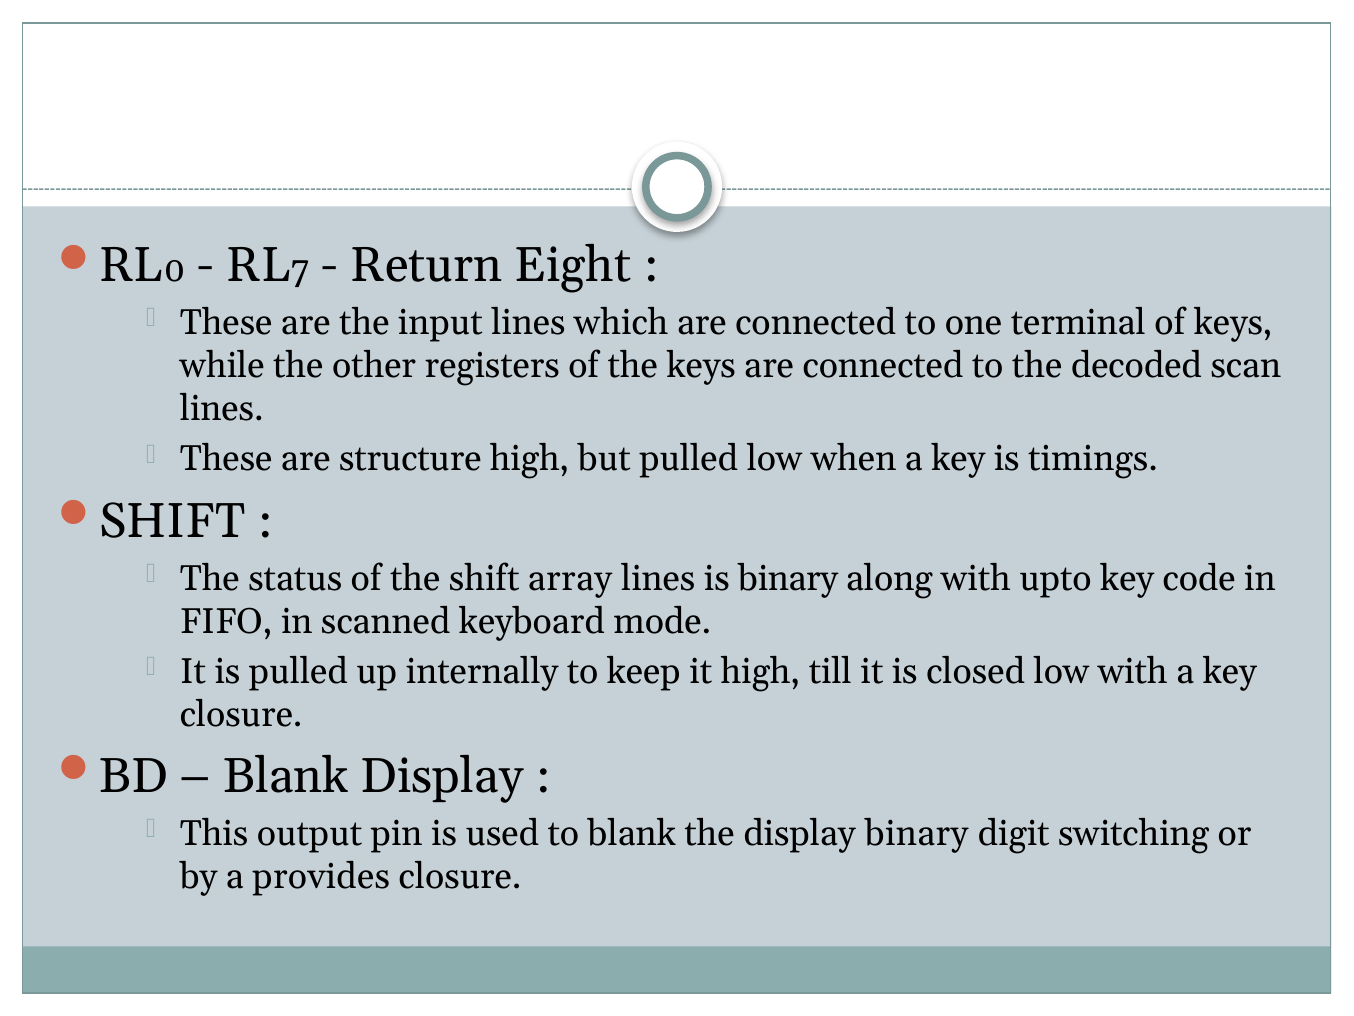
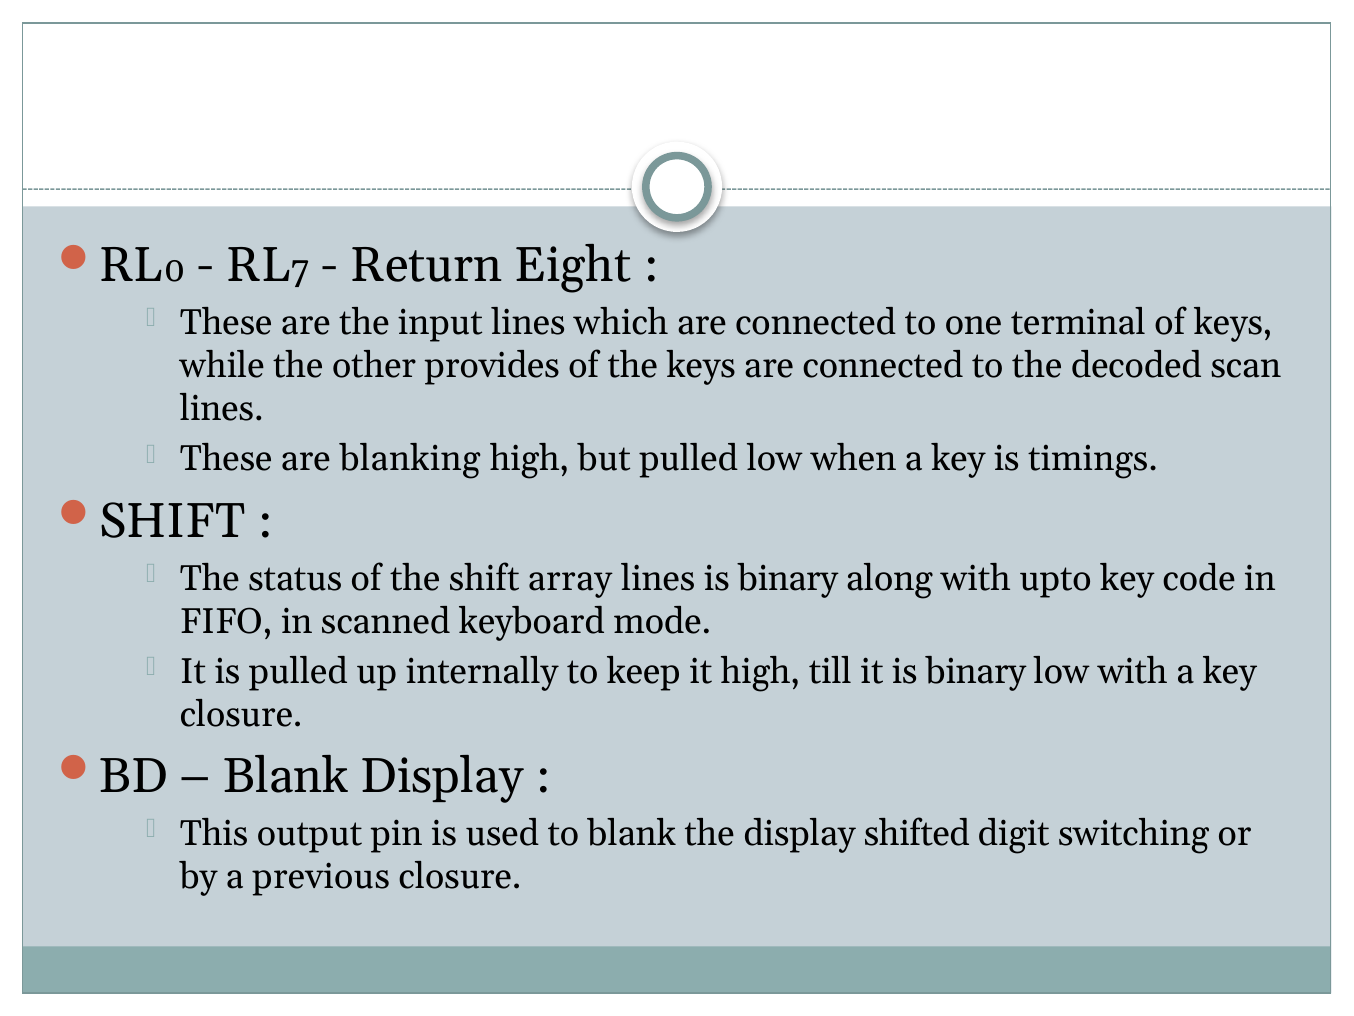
registers: registers -> provides
structure: structure -> blanking
it is closed: closed -> binary
display binary: binary -> shifted
provides: provides -> previous
